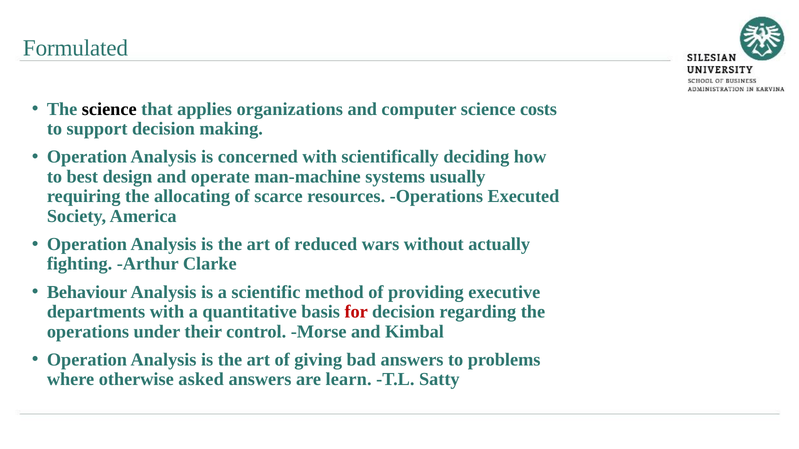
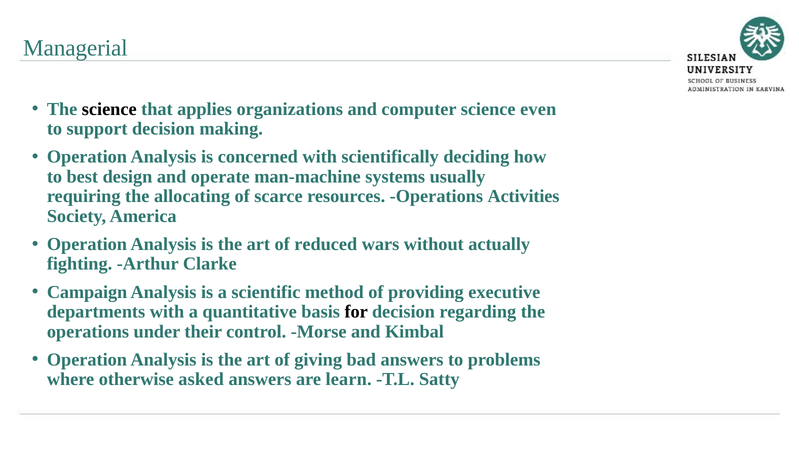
Formulated: Formulated -> Managerial
costs: costs -> even
Executed: Executed -> Activities
Behaviour: Behaviour -> Campaign
for colour: red -> black
